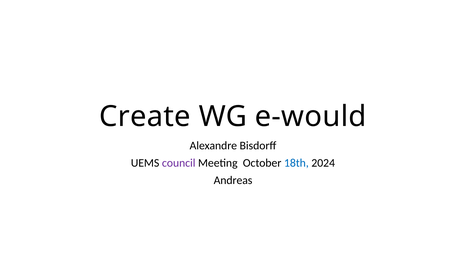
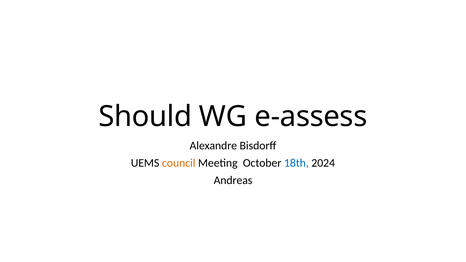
Create: Create -> Should
e-would: e-would -> e-assess
council colour: purple -> orange
